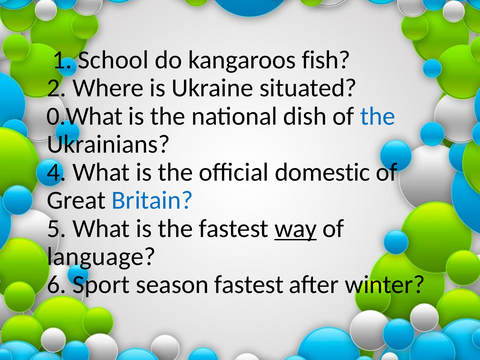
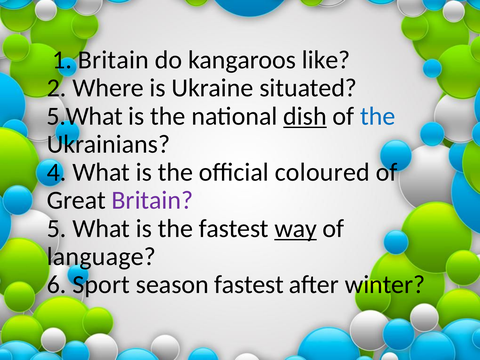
1 School: School -> Britain
fish: fish -> like
0.What: 0.What -> 5.What
dish underline: none -> present
domestic: domestic -> coloured
Britain at (152, 200) colour: blue -> purple
